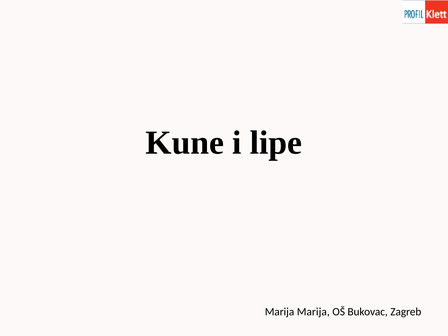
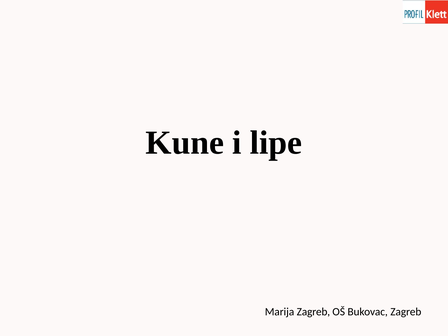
Marija Marija: Marija -> Zagreb
